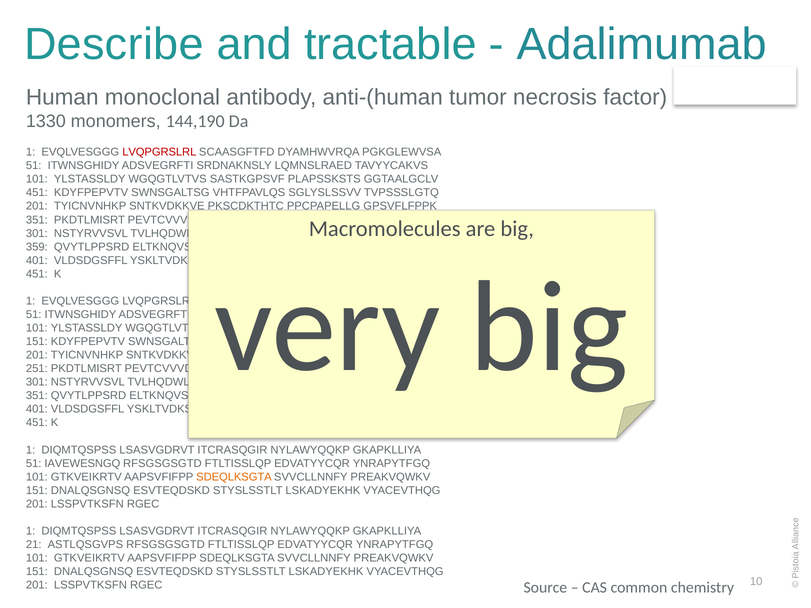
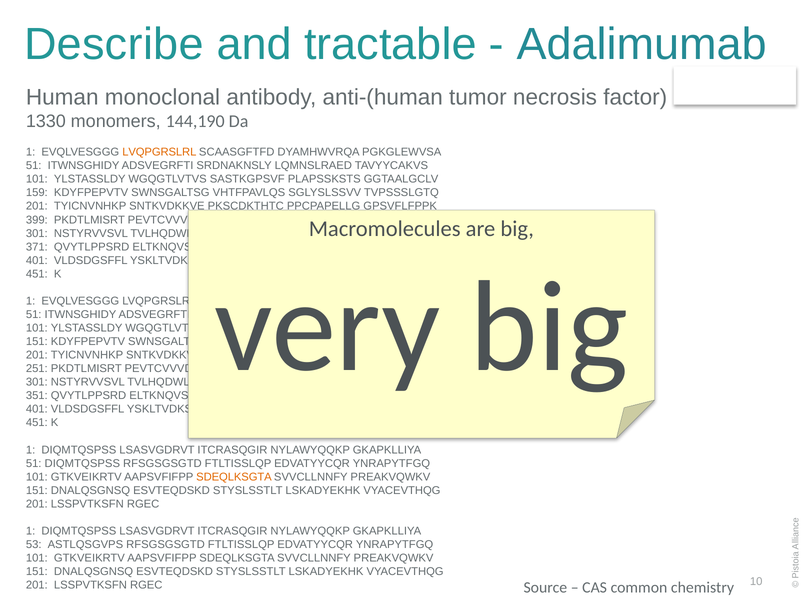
LVQPGRSLRL at (159, 152) colour: red -> orange
451 at (37, 193): 451 -> 159
351 at (37, 220): 351 -> 399
359: 359 -> 371
51 IAVEWESNGQ: IAVEWESNGQ -> DIQMTQSPSS
21: 21 -> 53
